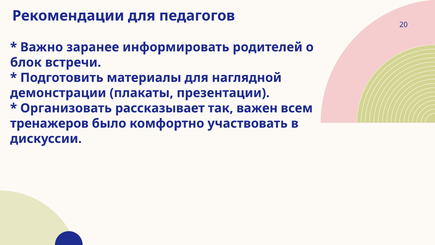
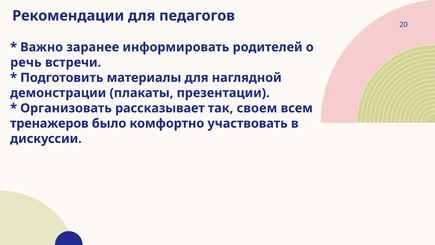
блок: блок -> речь
важен: важен -> своем
